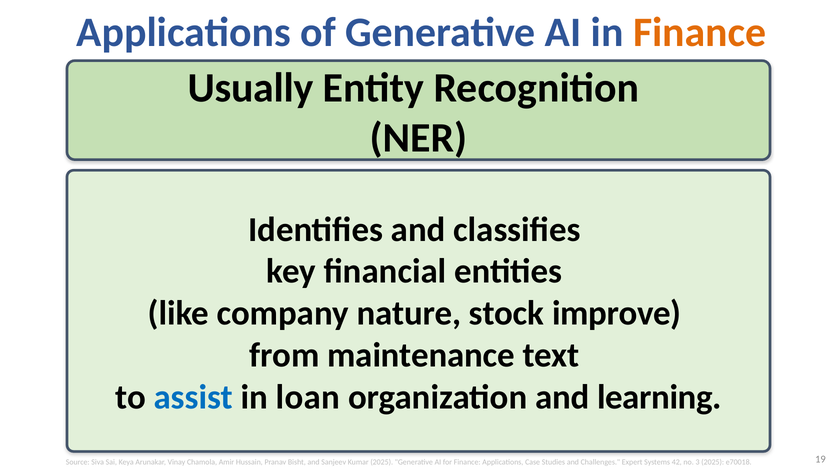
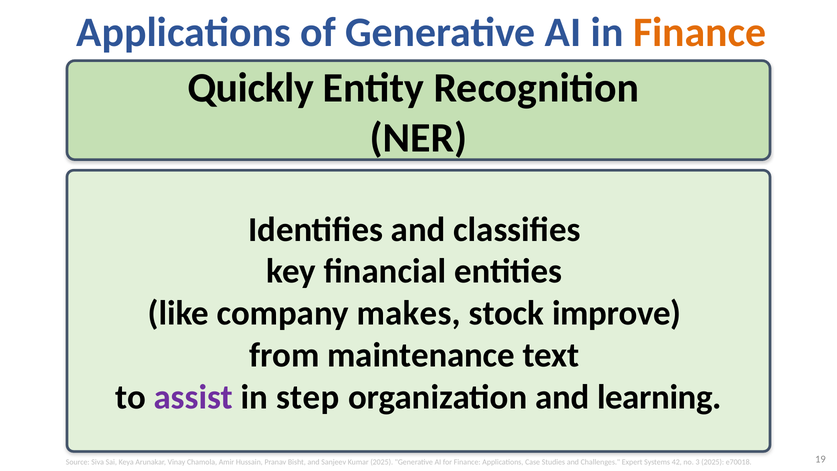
Usually: Usually -> Quickly
nature: nature -> makes
assist colour: blue -> purple
loan: loan -> step
